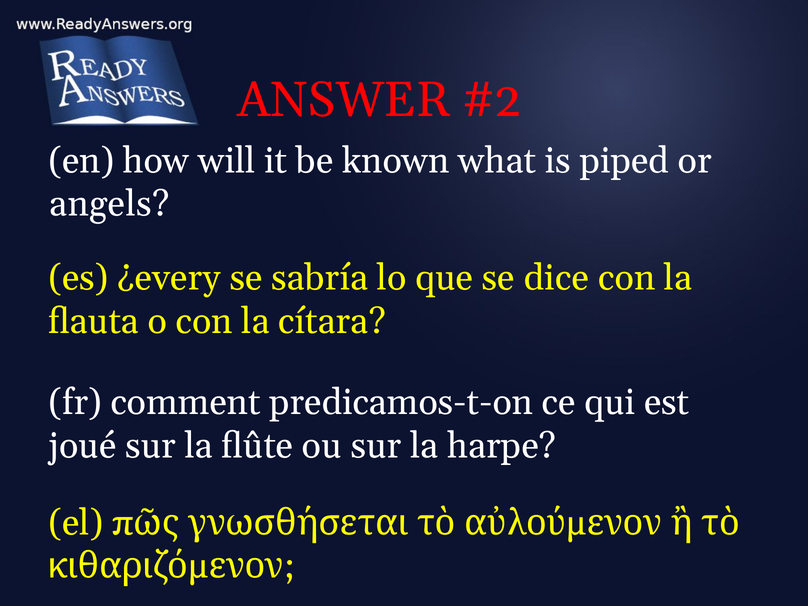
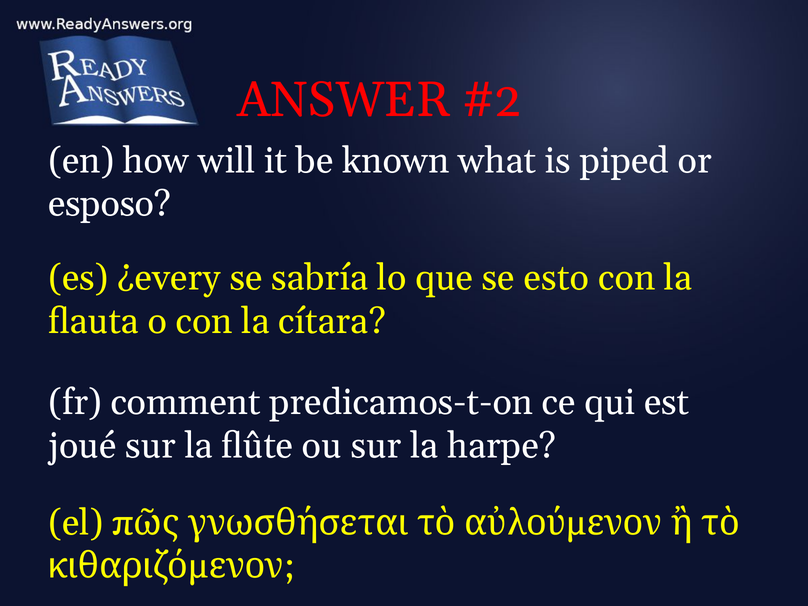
angels: angels -> esposo
dice: dice -> esto
